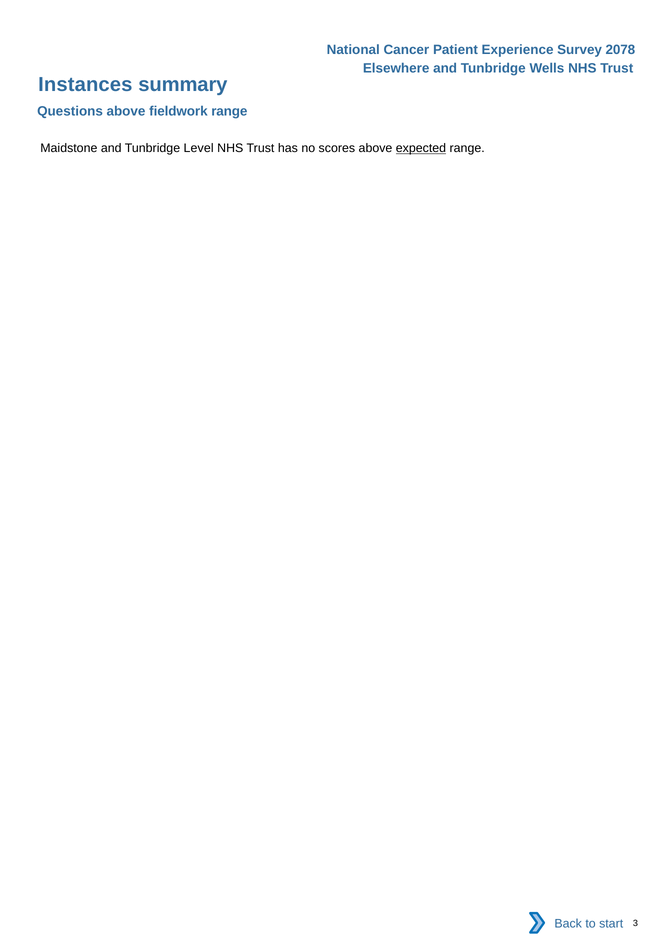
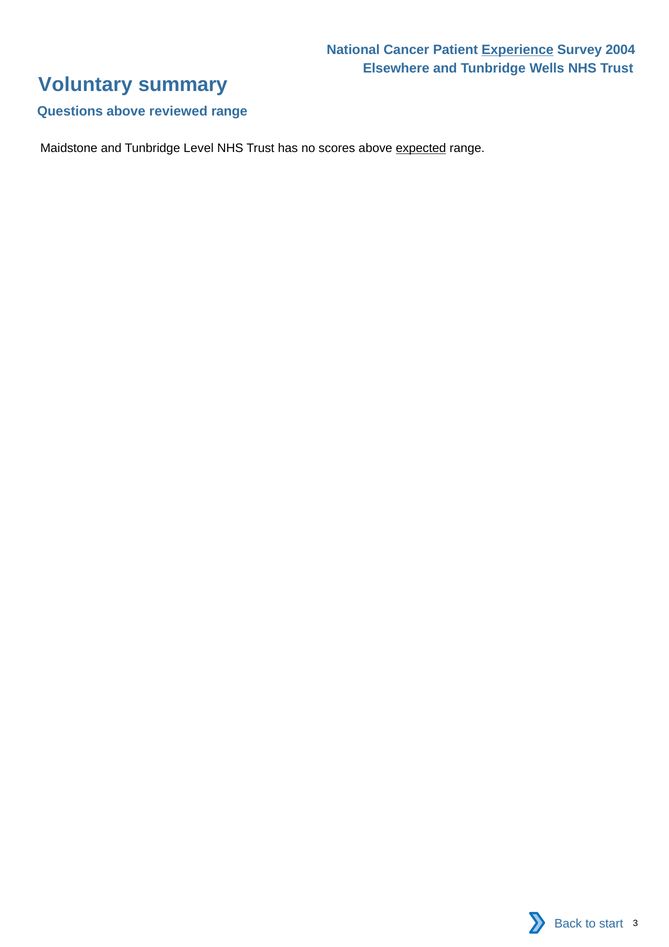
Experience underline: none -> present
2078: 2078 -> 2004
Instances: Instances -> Voluntary
fieldwork: fieldwork -> reviewed
